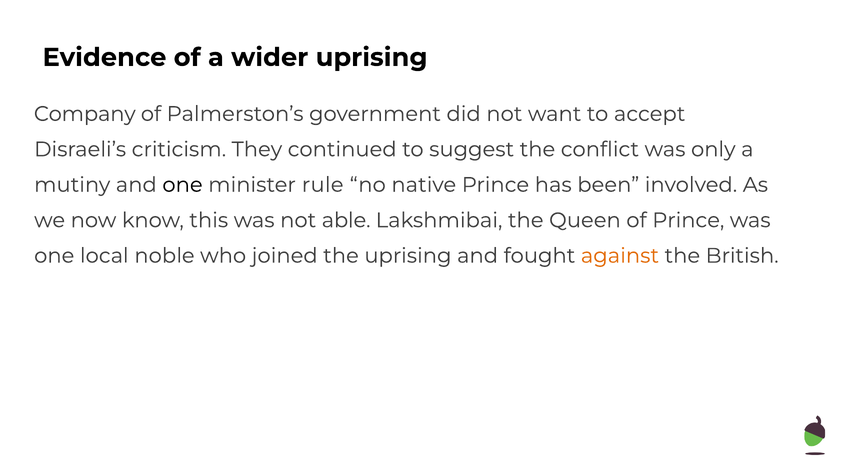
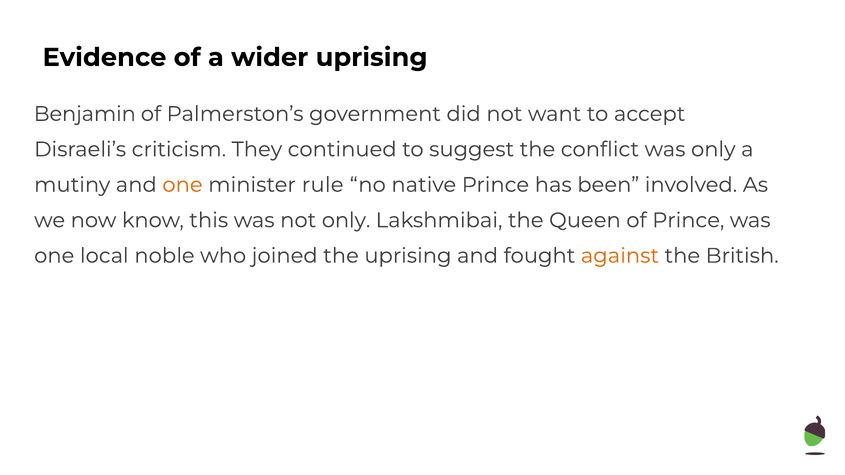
Company: Company -> Benjamin
one at (182, 185) colour: black -> orange
not able: able -> only
